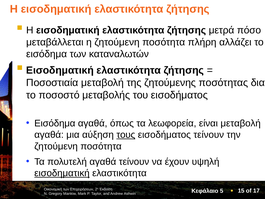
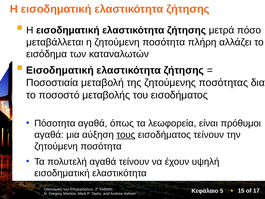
Εισόδημα at (55, 123): Εισόδημα -> Πόσοτητα
είναι μεταβολή: μεταβολή -> πρόθυμοι
εισοδηματική at (62, 173) underline: present -> none
